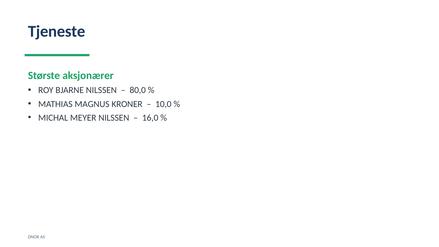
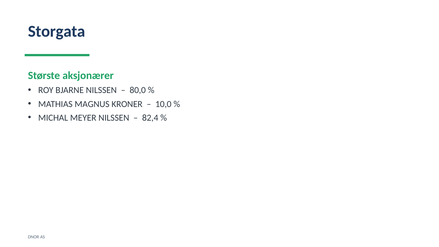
Tjeneste: Tjeneste -> Storgata
16,0: 16,0 -> 82,4
